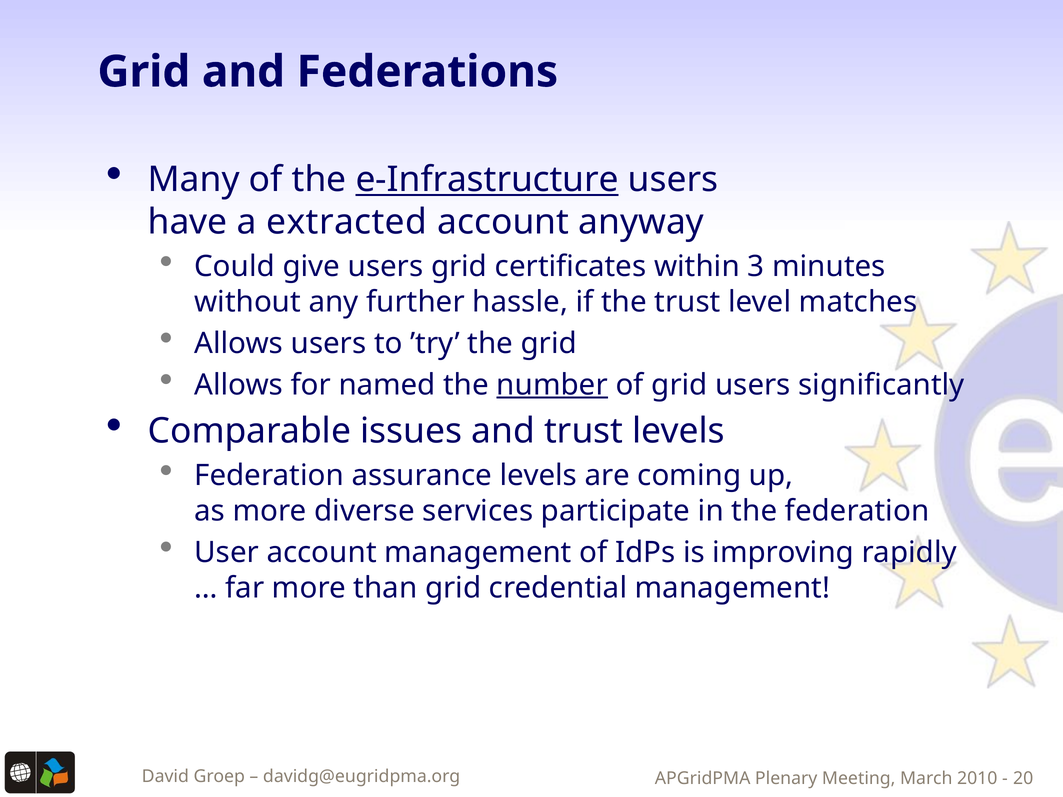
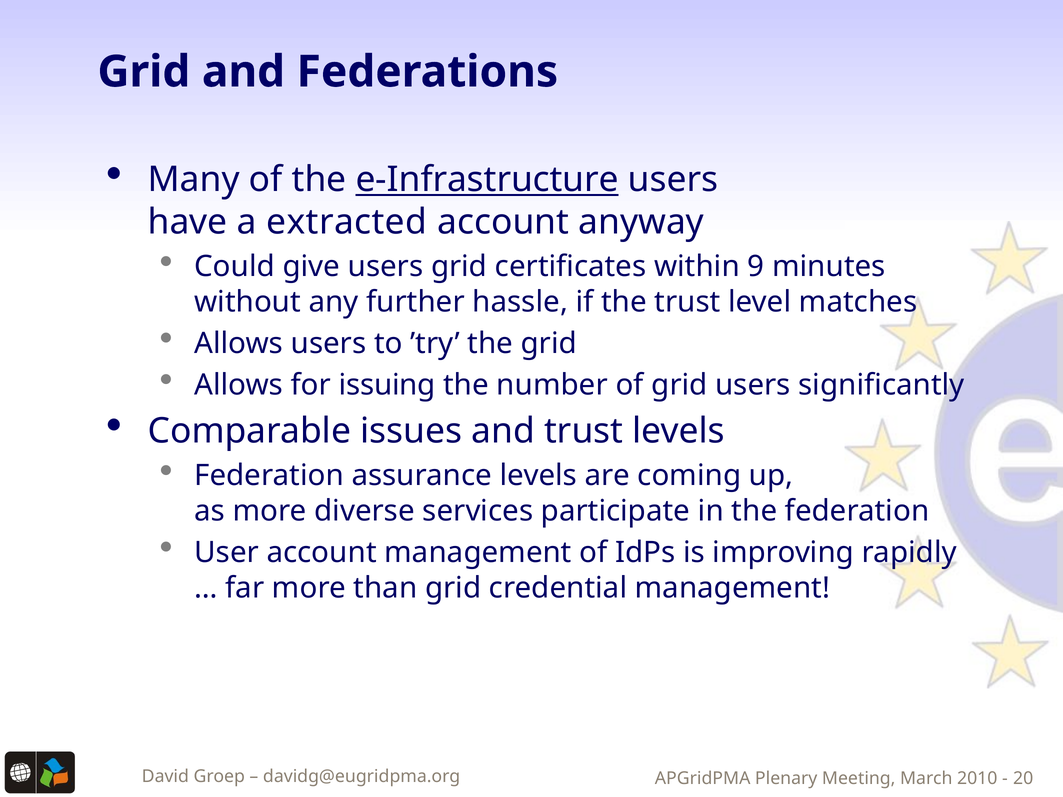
3: 3 -> 9
named: named -> issuing
number underline: present -> none
